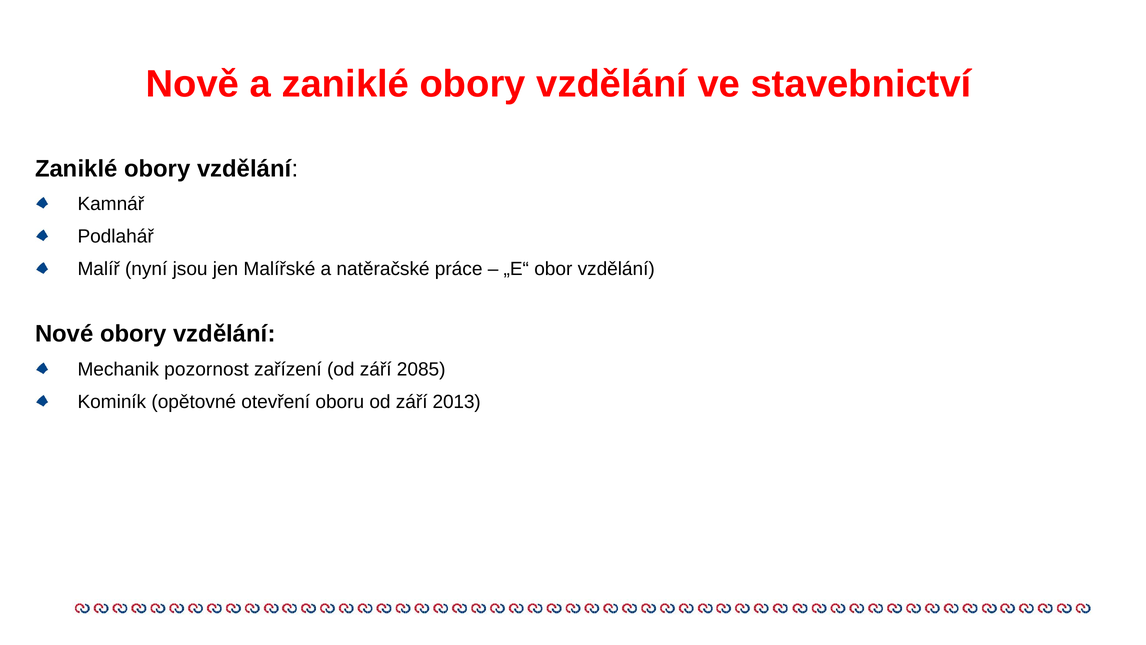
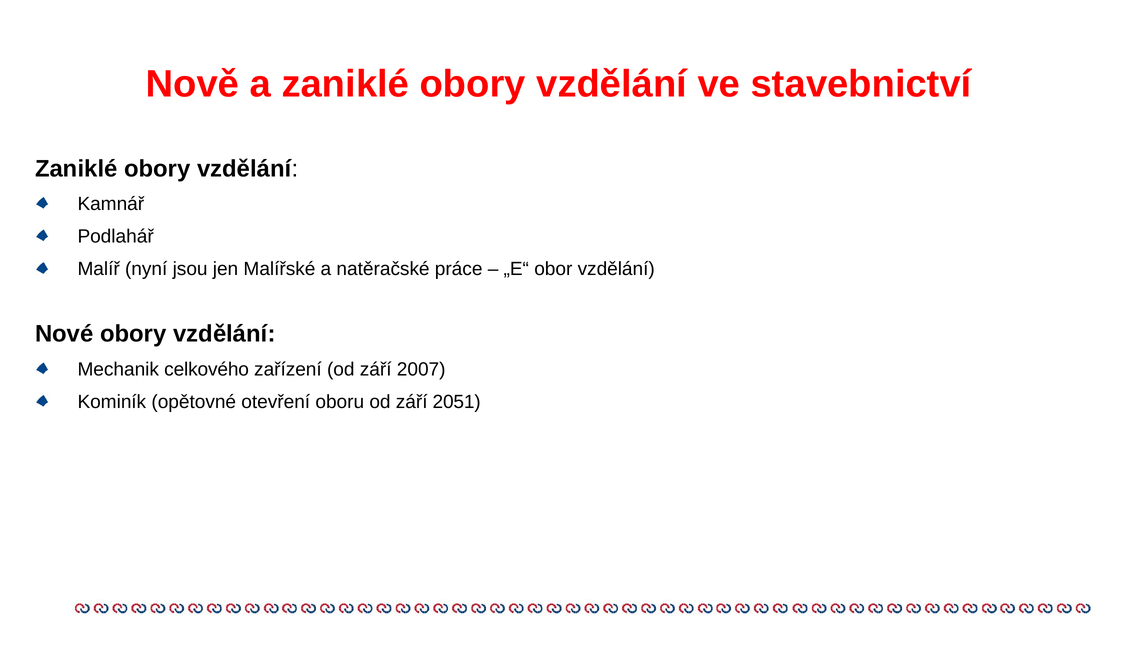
pozornost: pozornost -> celkového
2085: 2085 -> 2007
2013: 2013 -> 2051
